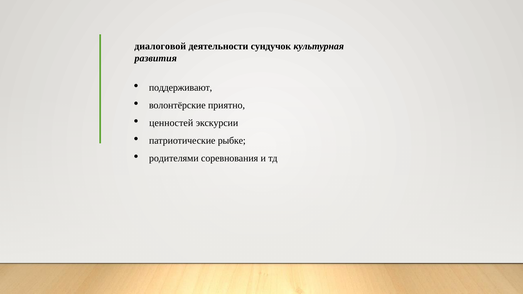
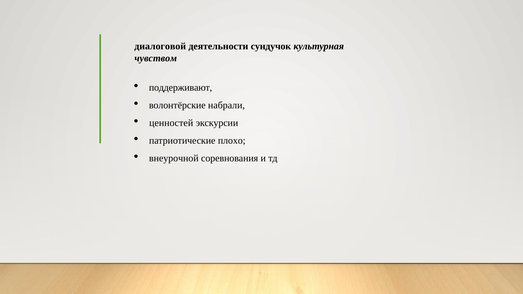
развития: развития -> чувством
приятно: приятно -> набрали
рыбке: рыбке -> плохо
родителями: родителями -> внеурочной
